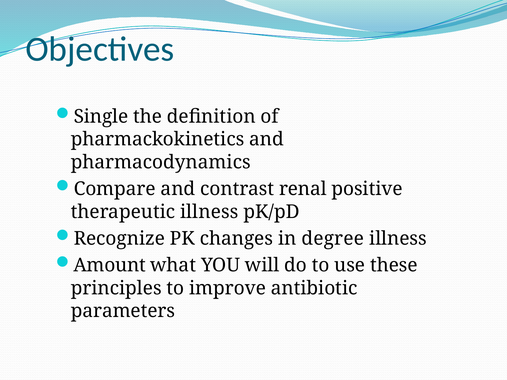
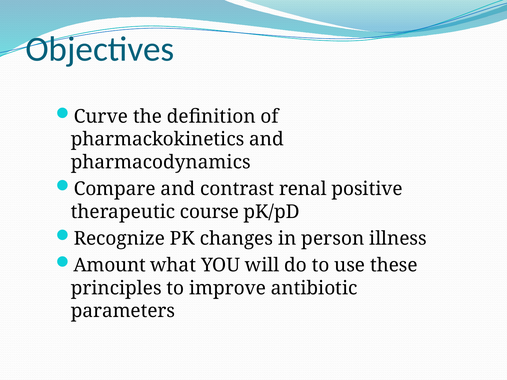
Single: Single -> Curve
therapeutic illness: illness -> course
degree: degree -> person
